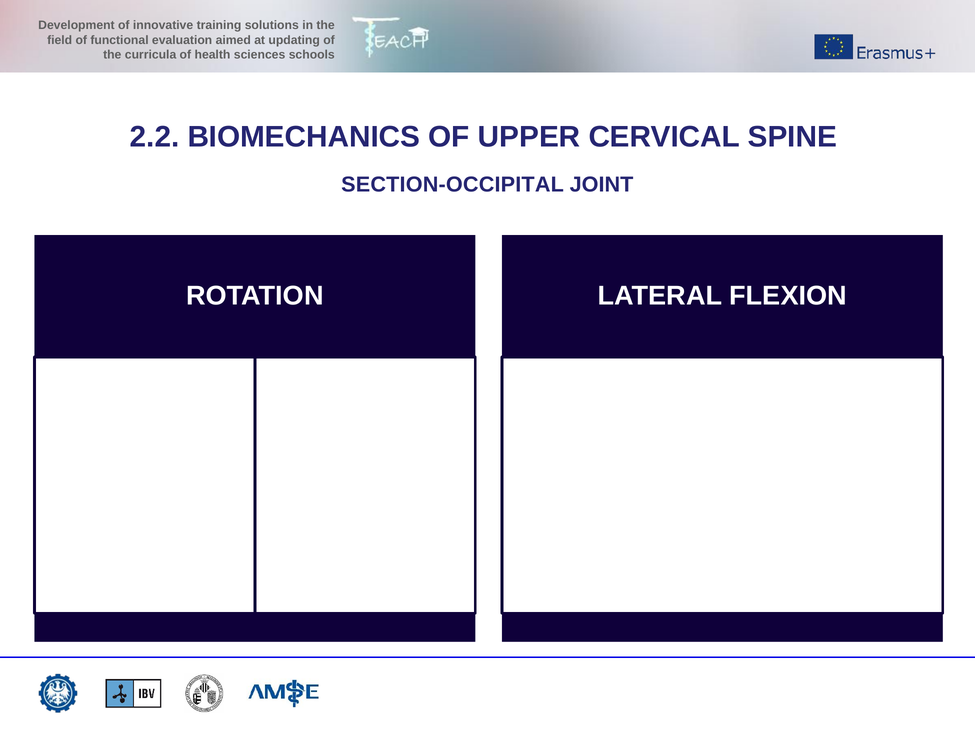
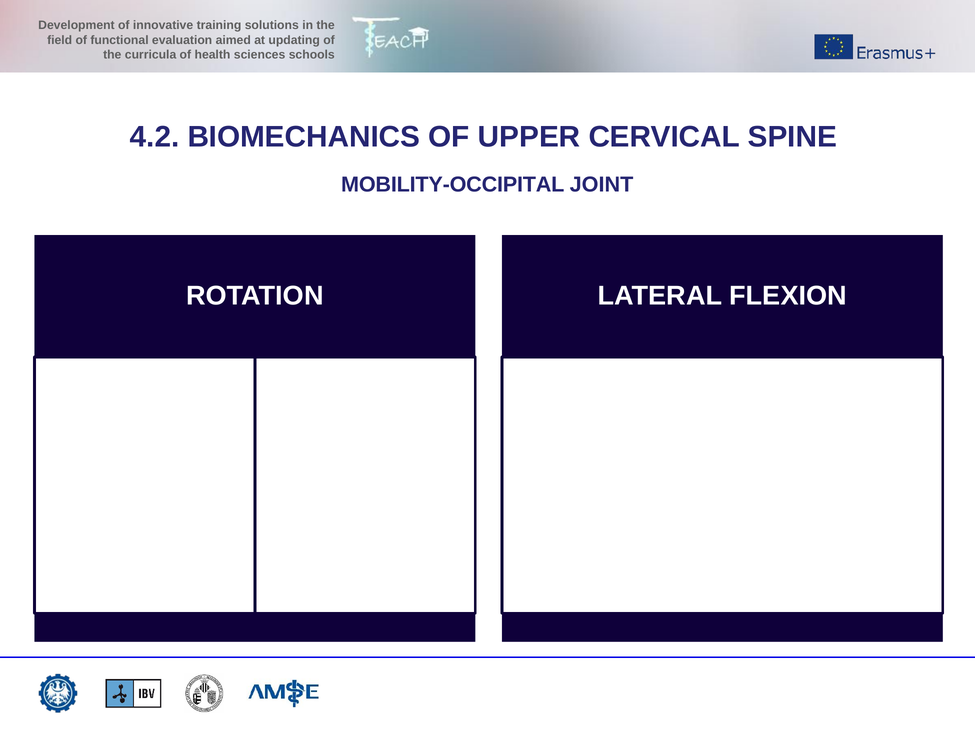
2.2: 2.2 -> 4.2
SECTION-OCCIPITAL: SECTION-OCCIPITAL -> MOBILITY-OCCIPITAL
